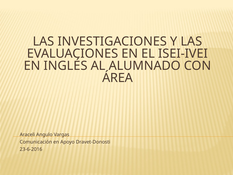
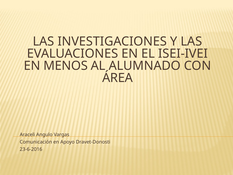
INGLÉS: INGLÉS -> MENOS
